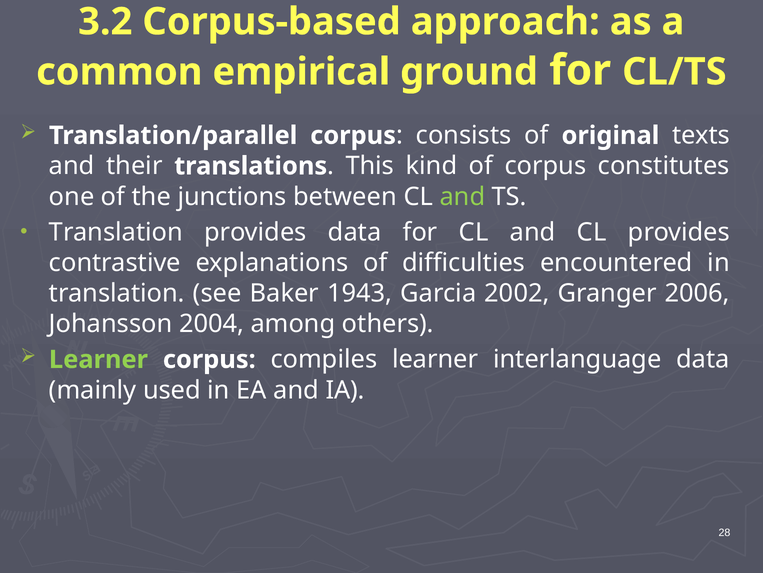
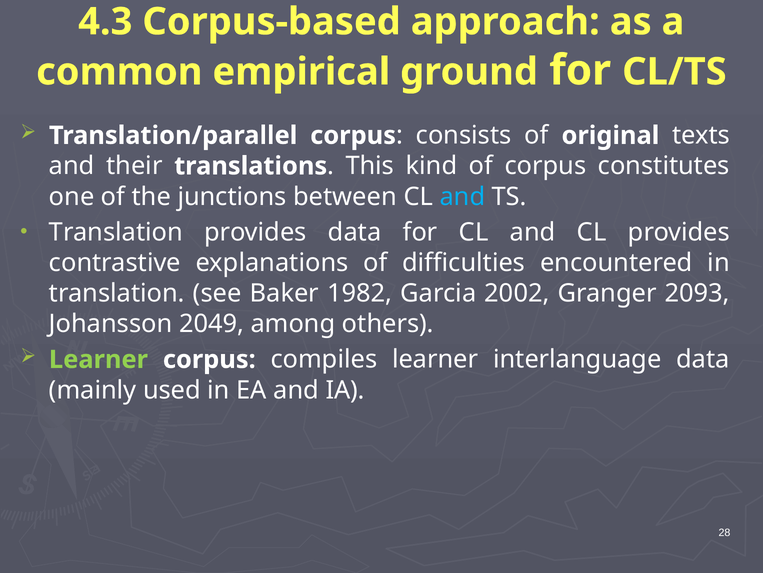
3.2: 3.2 -> 4.3
and at (462, 196) colour: light green -> light blue
1943: 1943 -> 1982
2006: 2006 -> 2093
2004: 2004 -> 2049
